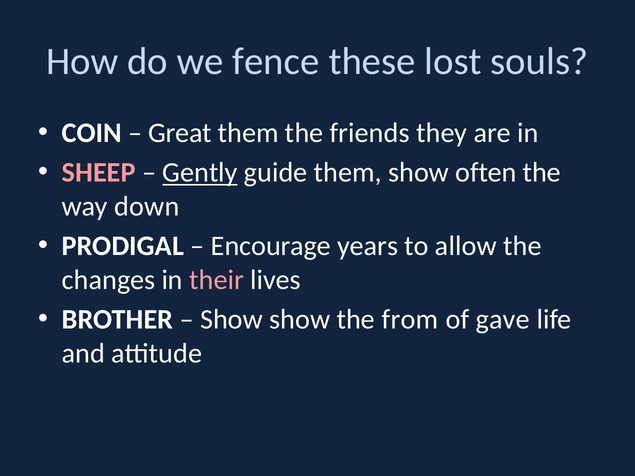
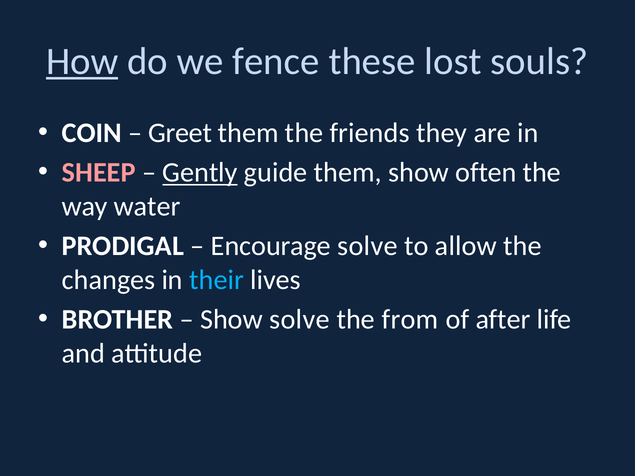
How underline: none -> present
Great: Great -> Greet
down: down -> water
Encourage years: years -> solve
their colour: pink -> light blue
Show show: show -> solve
gave: gave -> after
